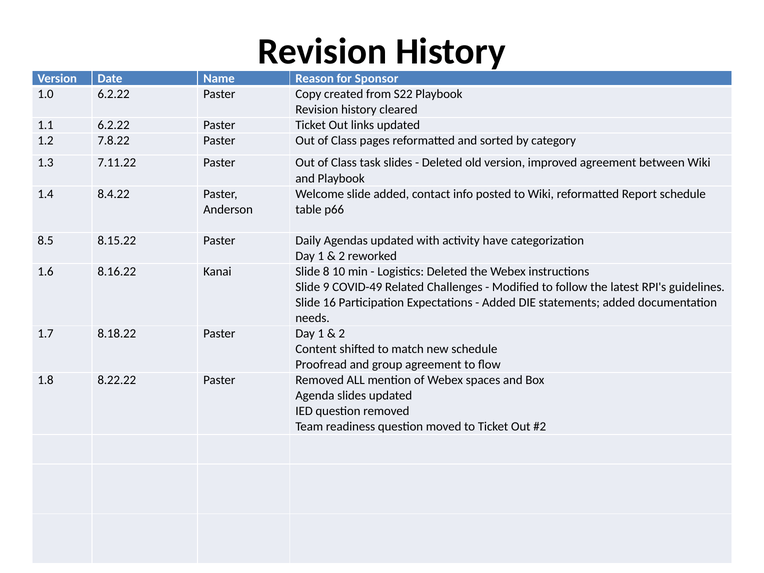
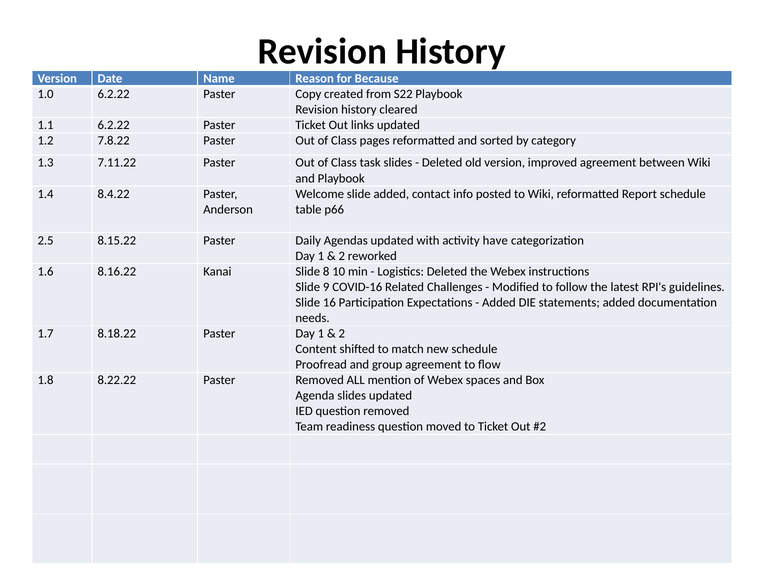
Sponsor: Sponsor -> Because
8.5: 8.5 -> 2.5
COVID-49: COVID-49 -> COVID-16
